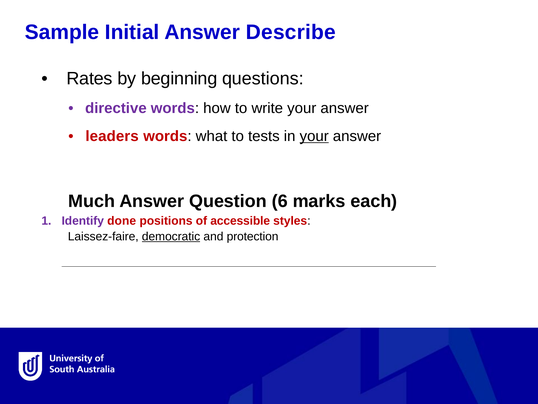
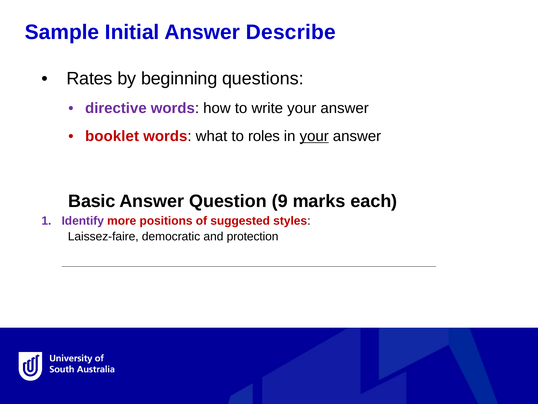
leaders: leaders -> booklet
tests: tests -> roles
Much: Much -> Basic
6: 6 -> 9
done: done -> more
accessible: accessible -> suggested
democratic underline: present -> none
